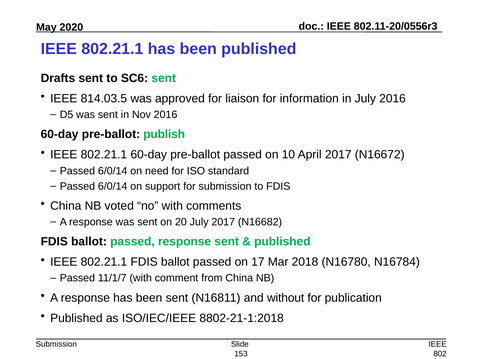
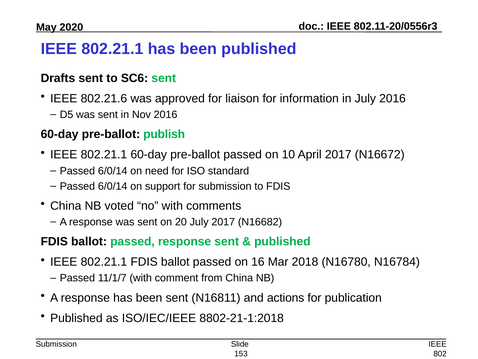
814.03.5: 814.03.5 -> 802.21.6
17: 17 -> 16
without: without -> actions
